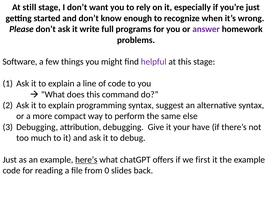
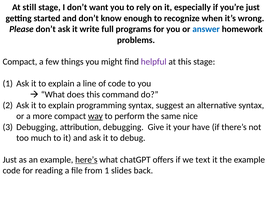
answer colour: purple -> blue
Software at (20, 62): Software -> Compact
way underline: none -> present
else: else -> nice
first: first -> text
from 0: 0 -> 1
